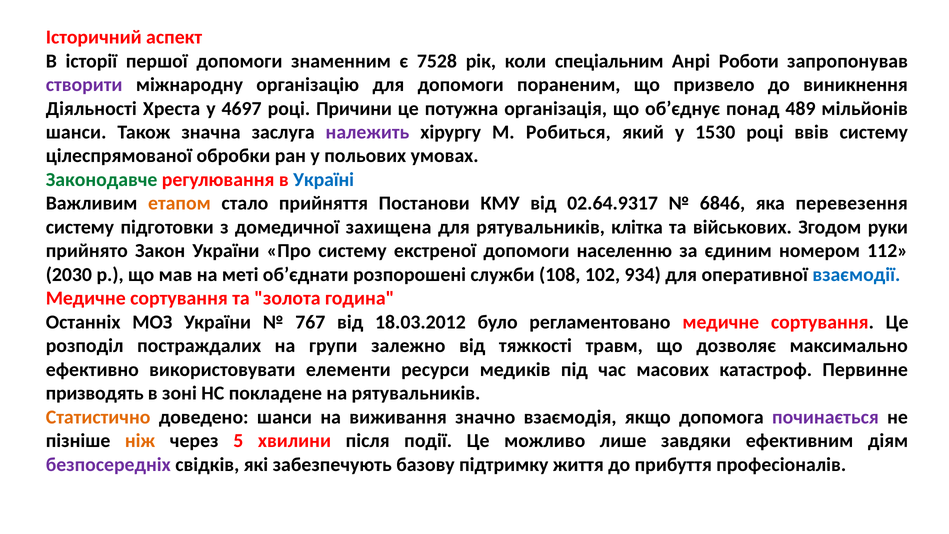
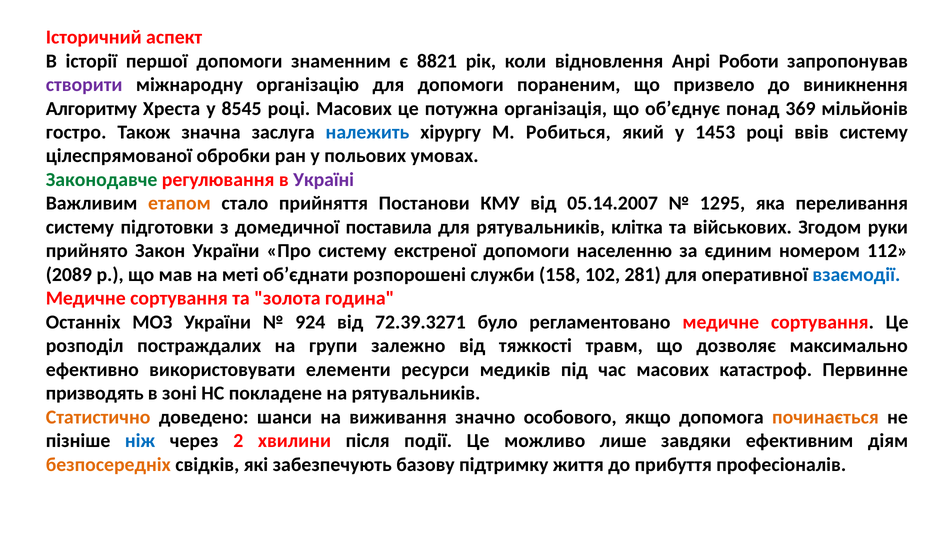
7528: 7528 -> 8821
спеціальним: спеціальним -> відновлення
Діяльності: Діяльності -> Алгоритму
4697: 4697 -> 8545
році Причини: Причини -> Масових
489: 489 -> 369
шанси at (76, 132): шанси -> гостро
належить colour: purple -> blue
1530: 1530 -> 1453
Україні colour: blue -> purple
02.64.9317: 02.64.9317 -> 05.14.2007
6846: 6846 -> 1295
перевезення: перевезення -> переливання
захищена: захищена -> поставила
2030: 2030 -> 2089
108: 108 -> 158
934: 934 -> 281
767: 767 -> 924
18.03.2012: 18.03.2012 -> 72.39.3271
взаємодія: взаємодія -> особового
починається colour: purple -> orange
ніж colour: orange -> blue
5: 5 -> 2
безпосередніх colour: purple -> orange
